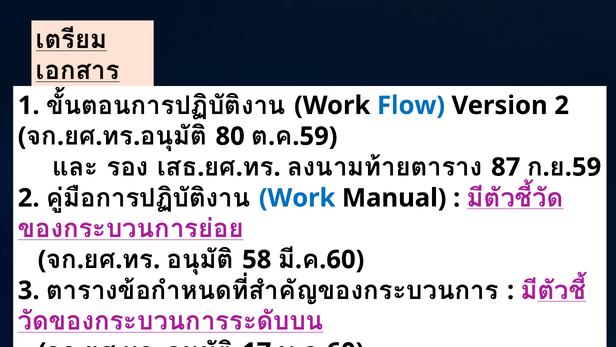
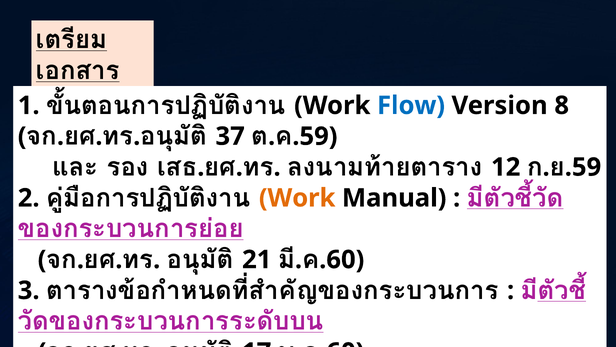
Version 2: 2 -> 8
80: 80 -> 37
87: 87 -> 12
Work at (297, 198) colour: blue -> orange
58: 58 -> 21
